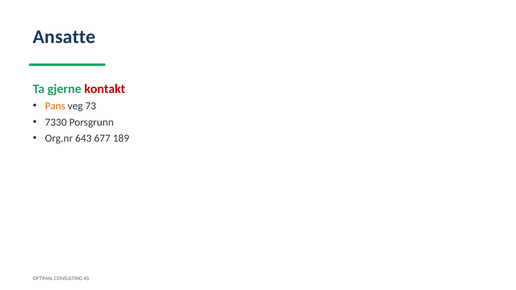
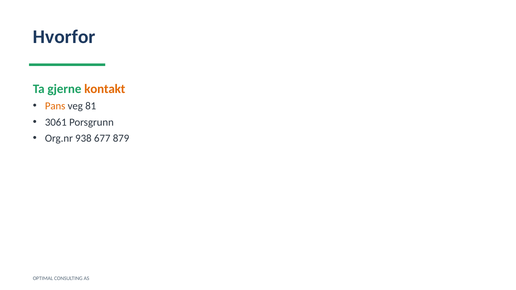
Ansatte: Ansatte -> Hvorfor
kontakt colour: red -> orange
73: 73 -> 81
7330: 7330 -> 3061
643: 643 -> 938
189: 189 -> 879
